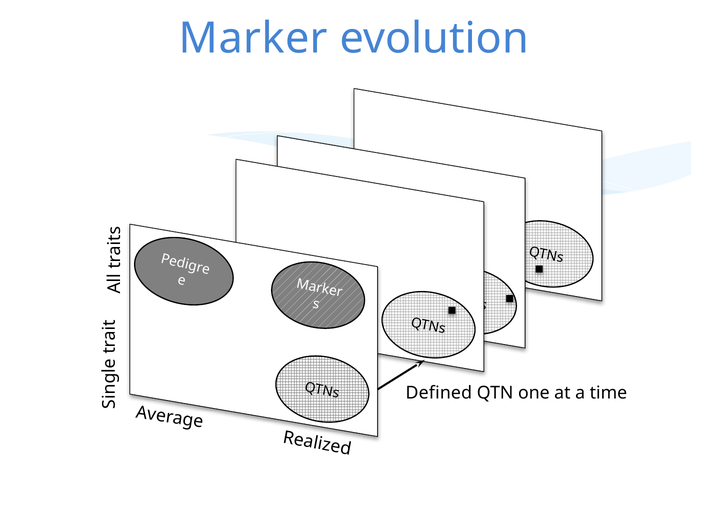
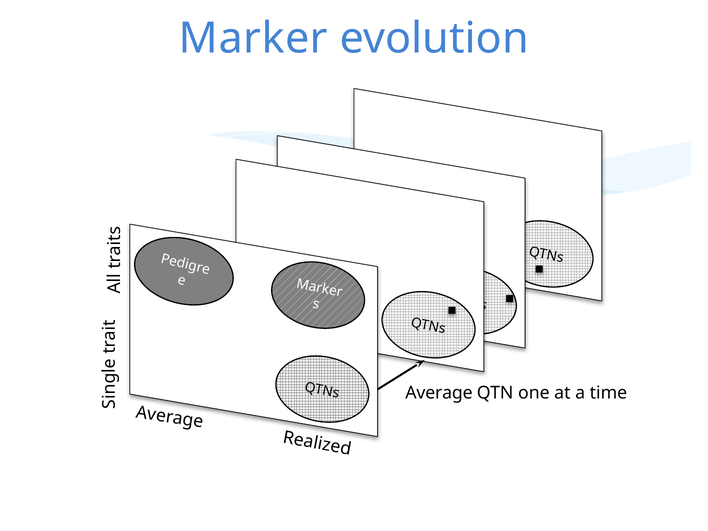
Defined at (439, 393): Defined -> Average
